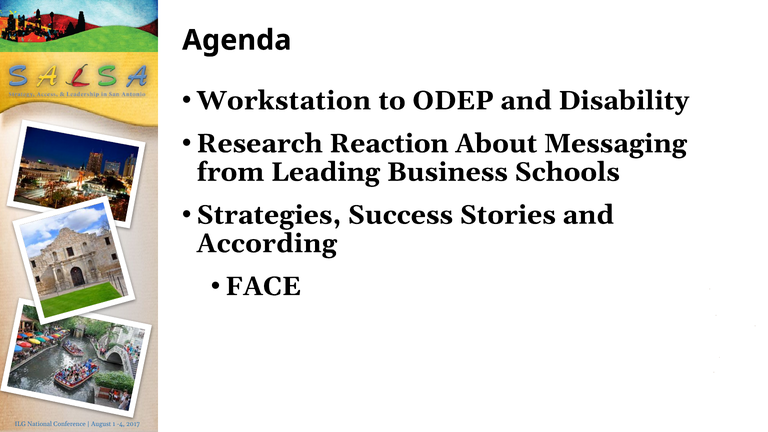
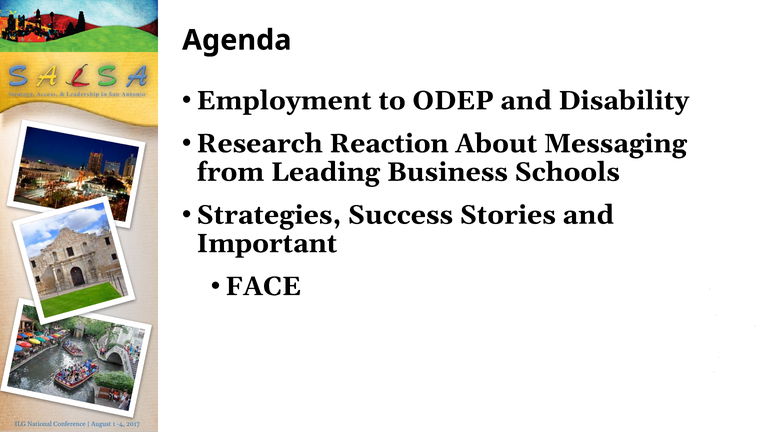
Workstation: Workstation -> Employment
According: According -> Important
